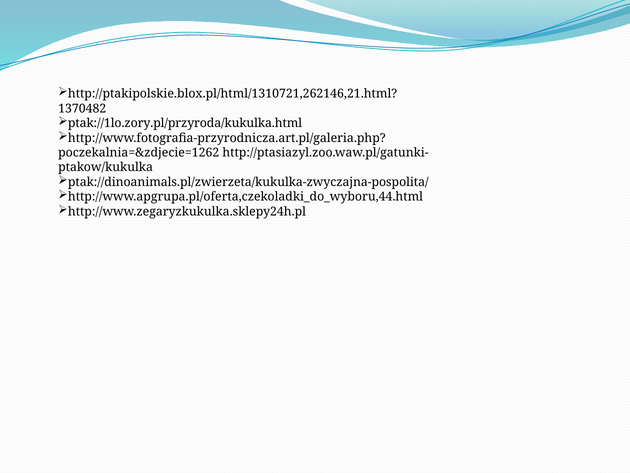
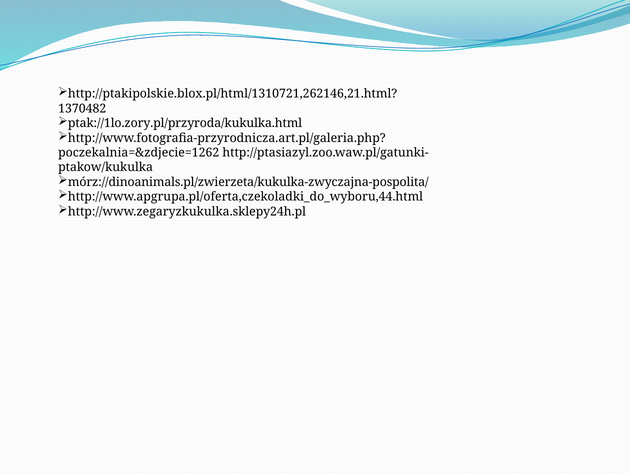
ptak://dinoanimals.pl/zwierzeta/kukulka-zwyczajna-pospolita/: ptak://dinoanimals.pl/zwierzeta/kukulka-zwyczajna-pospolita/ -> mórz://dinoanimals.pl/zwierzeta/kukulka-zwyczajna-pospolita/
